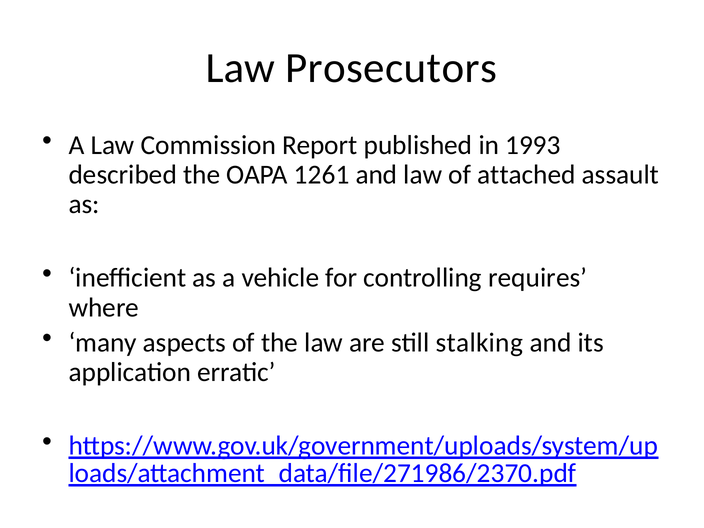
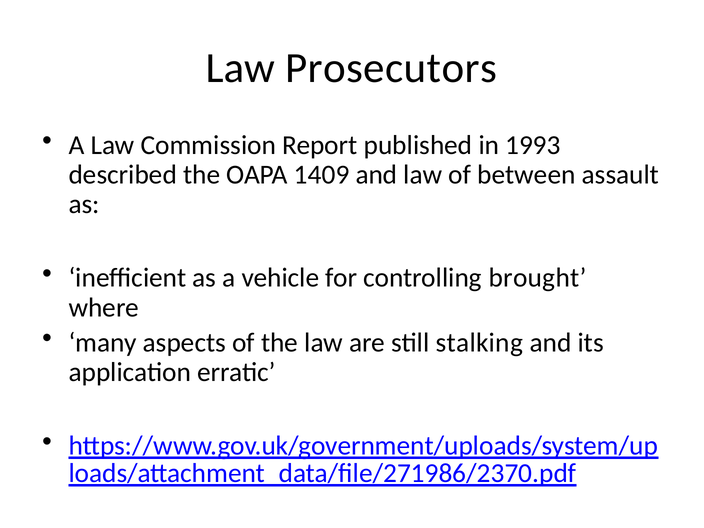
1261: 1261 -> 1409
attached: attached -> between
requires: requires -> brought
